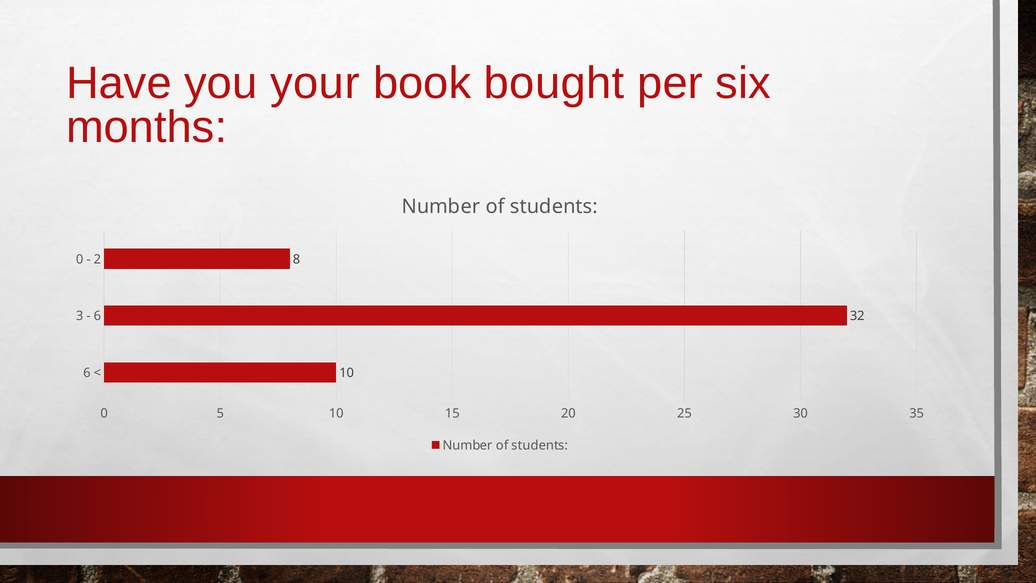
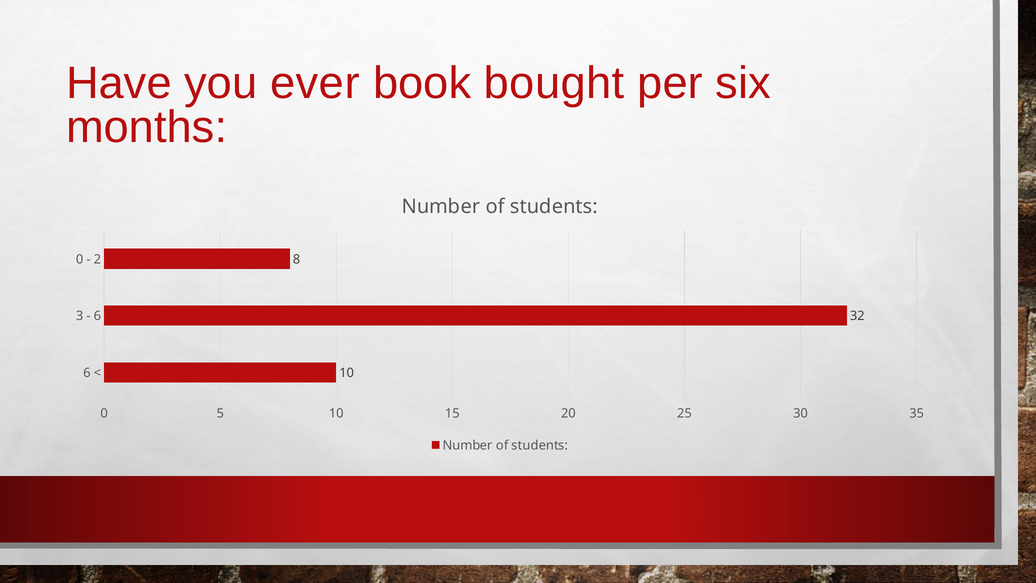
your: your -> ever
